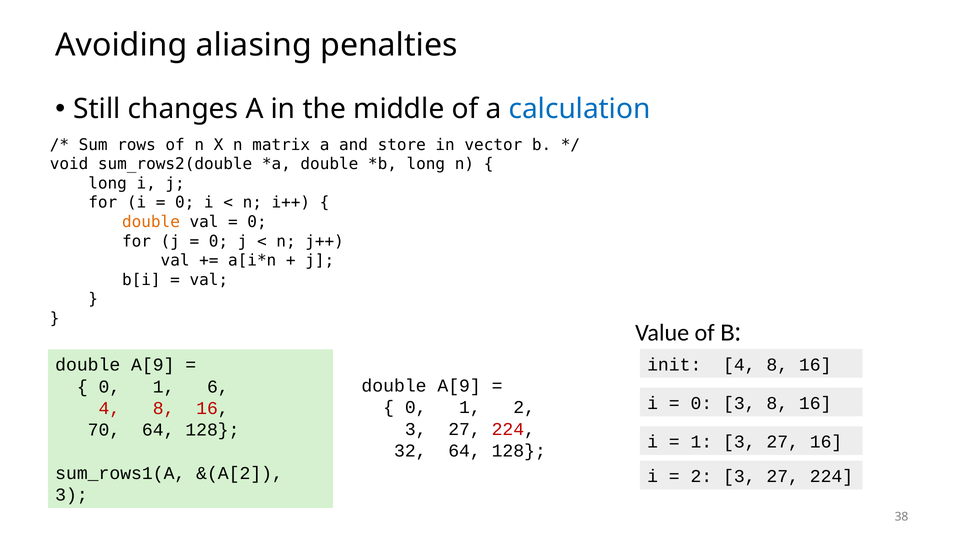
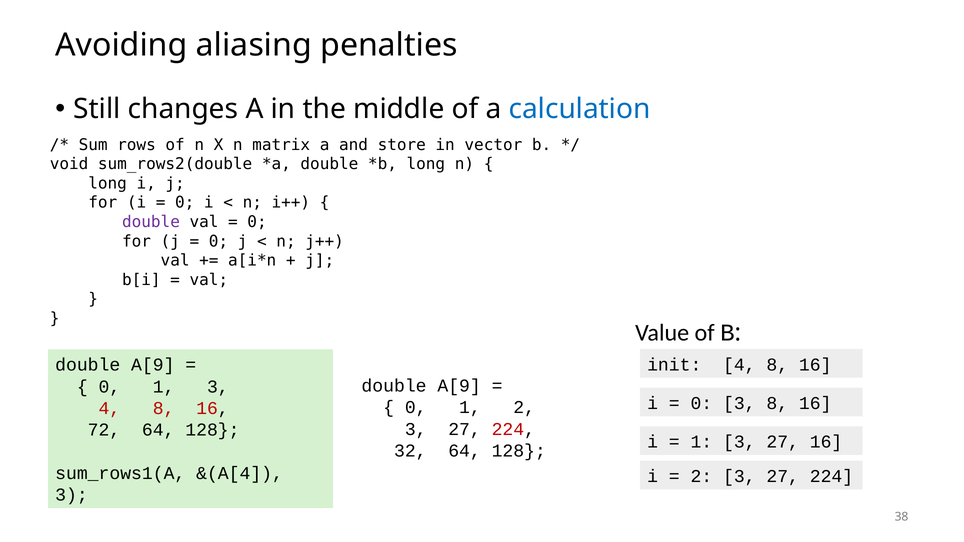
double at (151, 222) colour: orange -> purple
0 1 6: 6 -> 3
70: 70 -> 72
&(A[2: &(A[2 -> &(A[4
